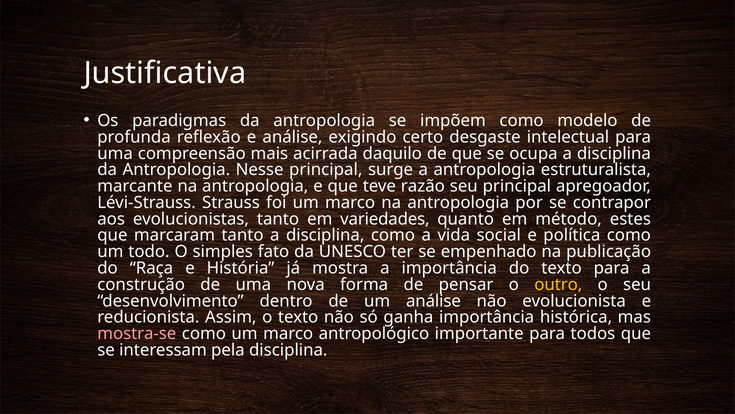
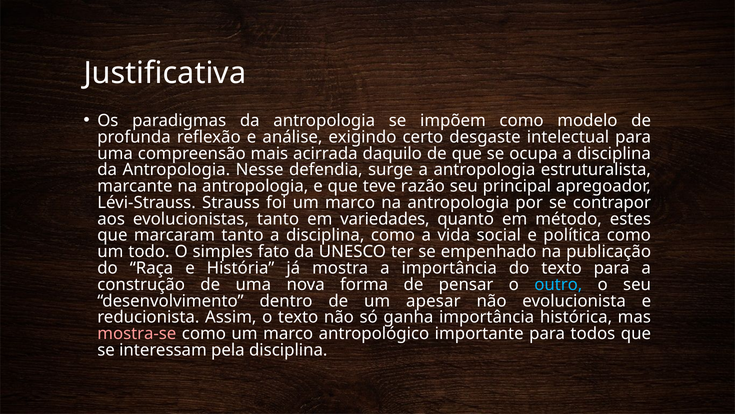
Nesse principal: principal -> defendia
outro colour: yellow -> light blue
um análise: análise -> apesar
